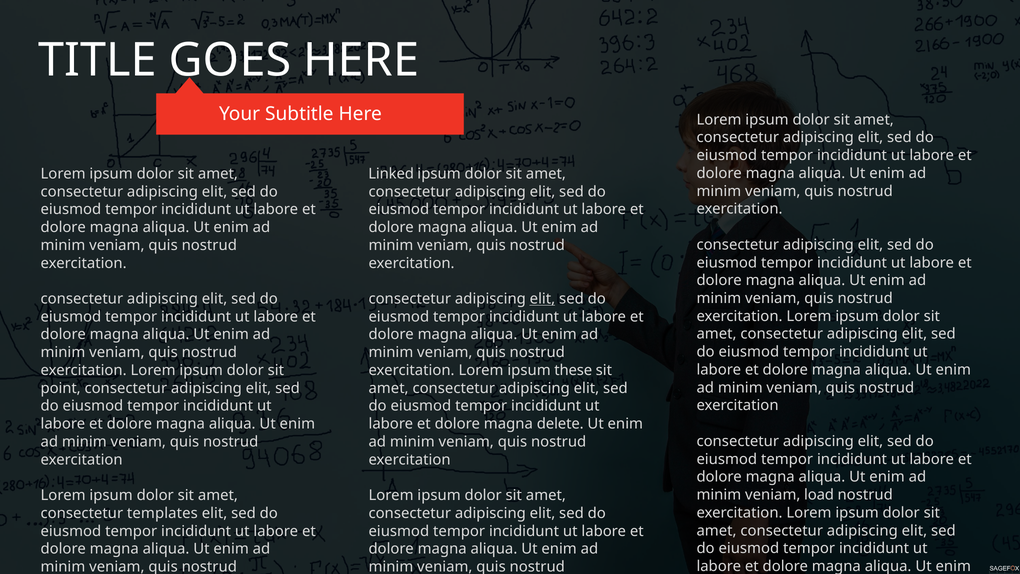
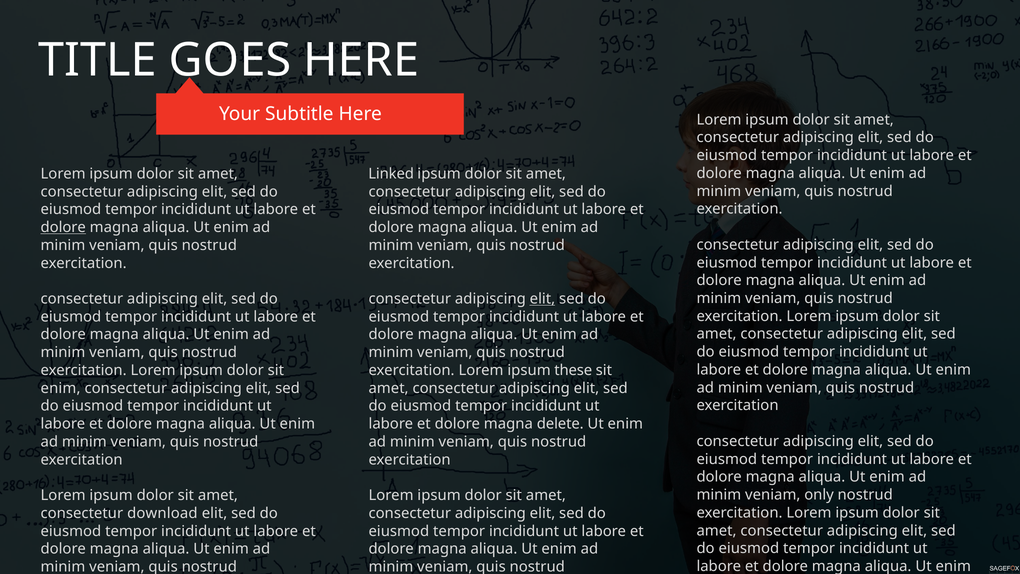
dolore at (63, 227) underline: none -> present
point at (61, 388): point -> enim
load: load -> only
templates: templates -> download
